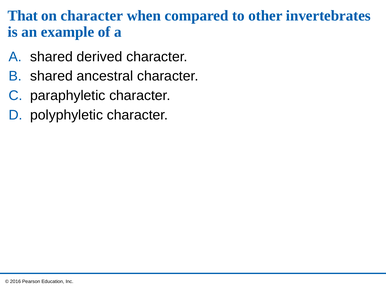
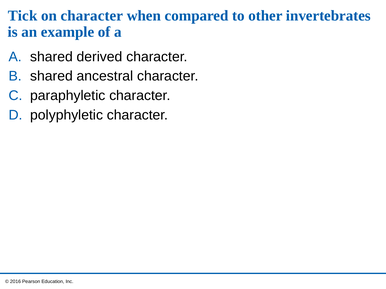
That: That -> Tick
